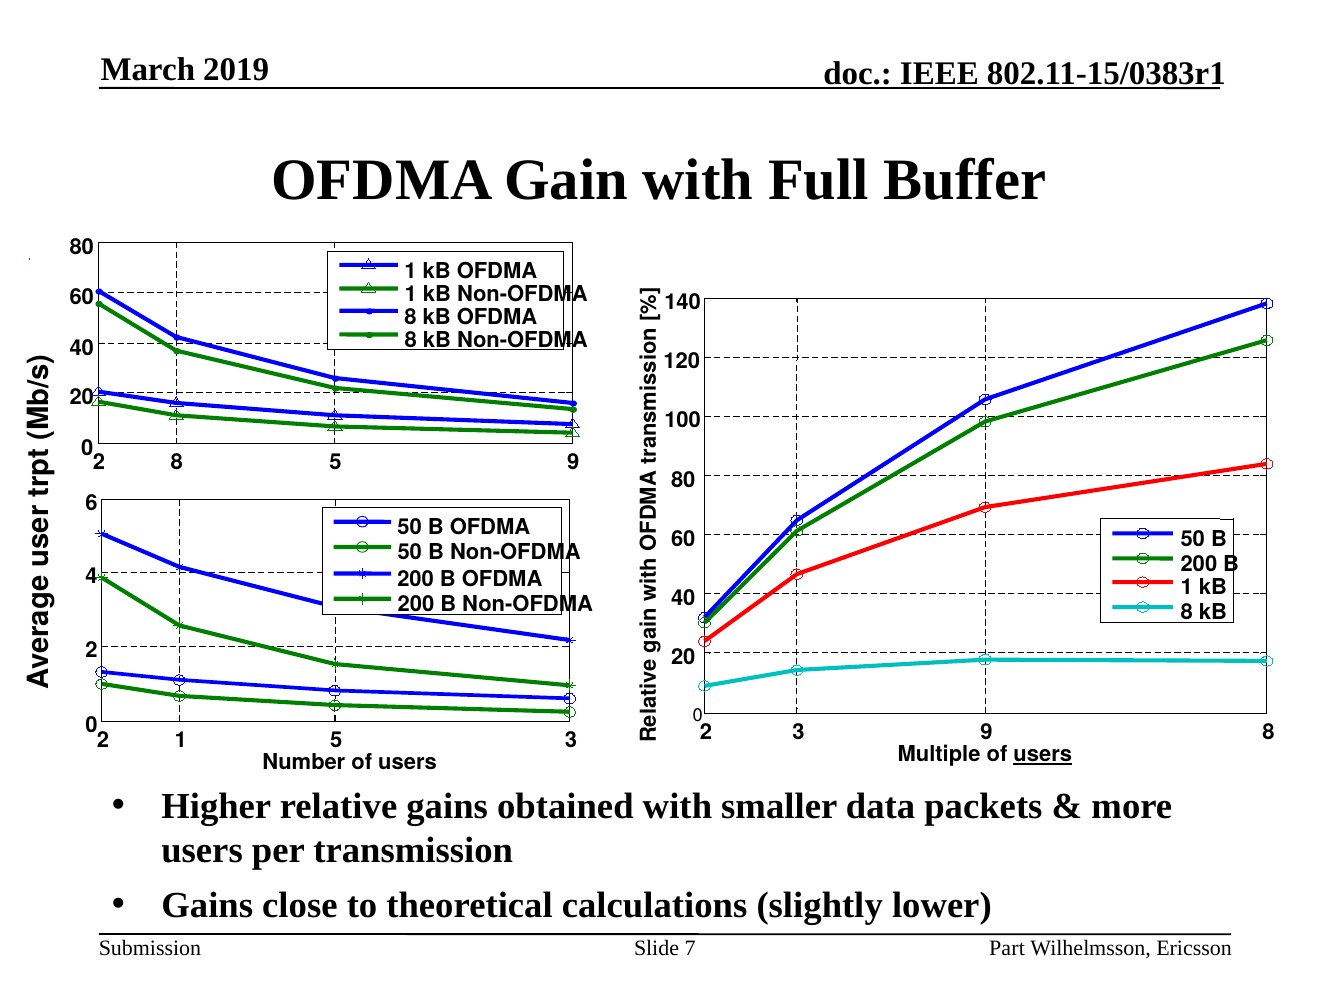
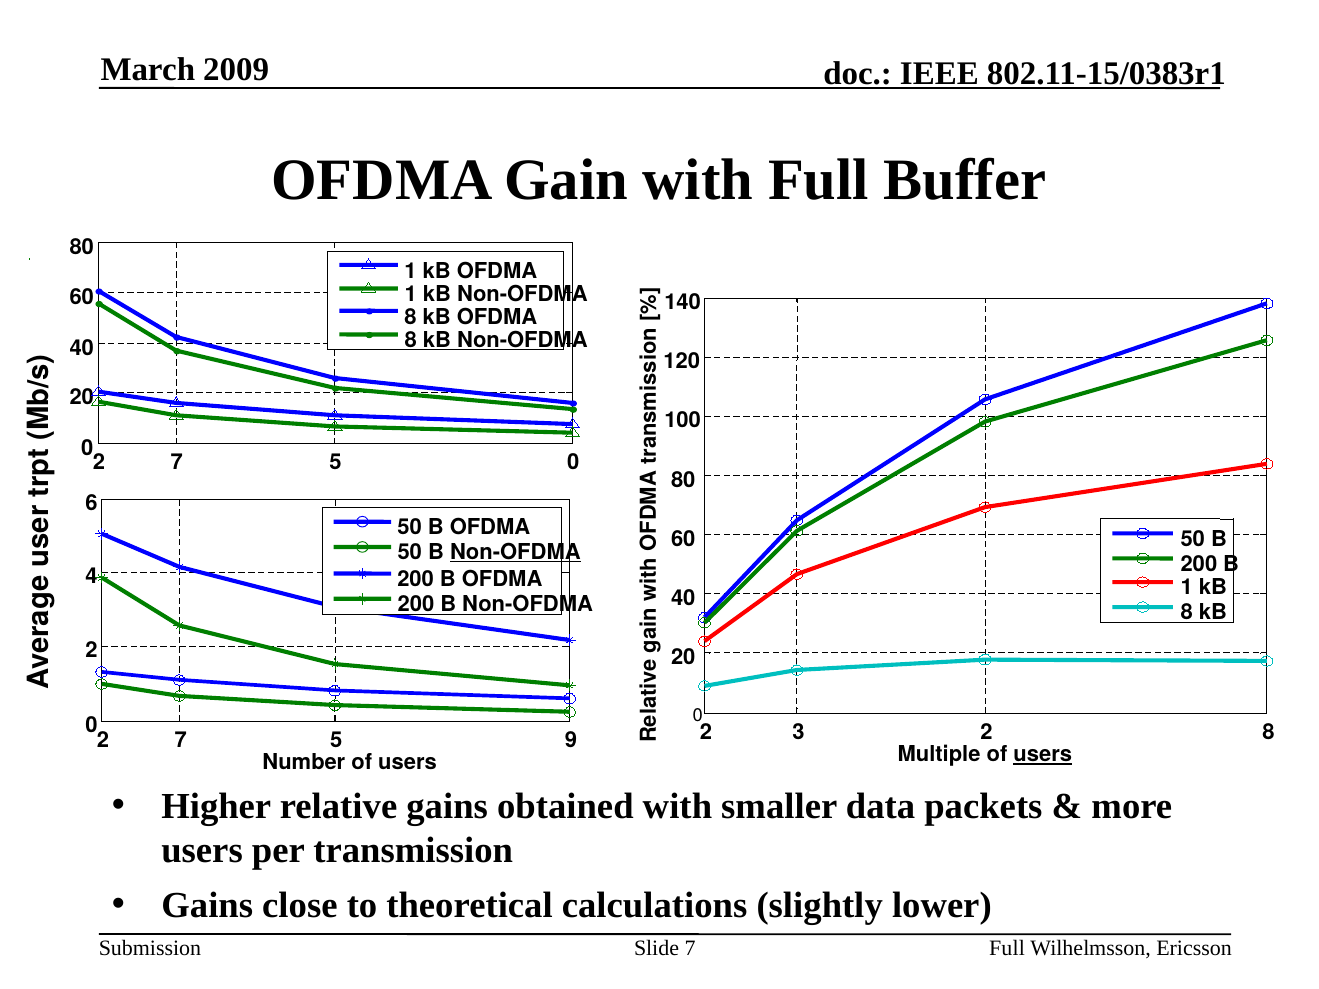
2019: 2019 -> 2009
8 at (177, 462): 8 -> 7
5 9: 9 -> 0
Non-OFDMA at (515, 552) underline: none -> present
3 9: 9 -> 2
1 at (181, 740): 1 -> 7
5 3: 3 -> 9
7 Part: Part -> Full
